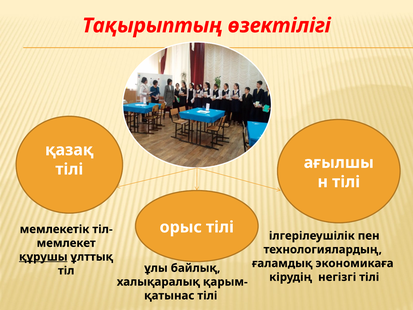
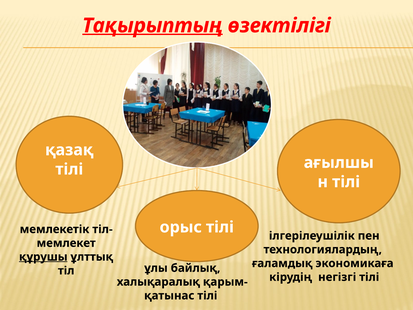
Тақырыптың underline: none -> present
